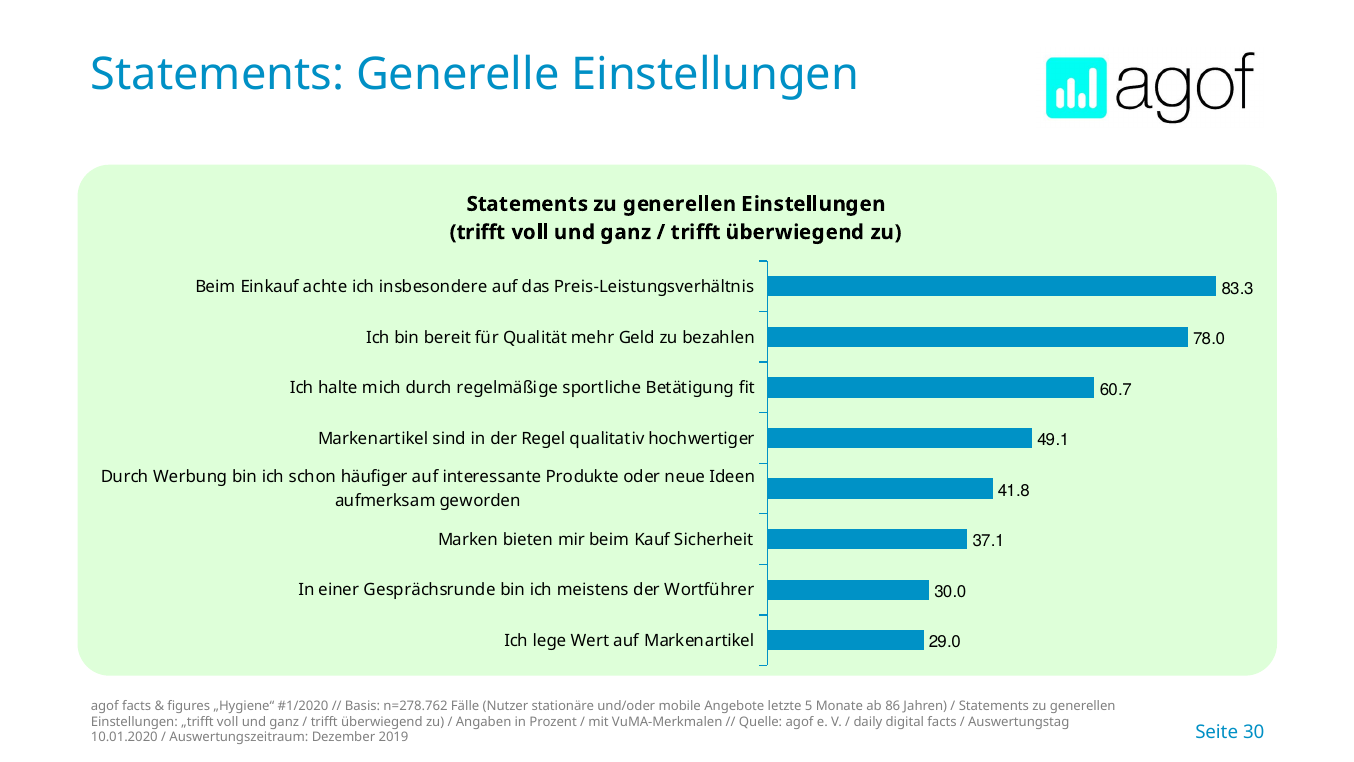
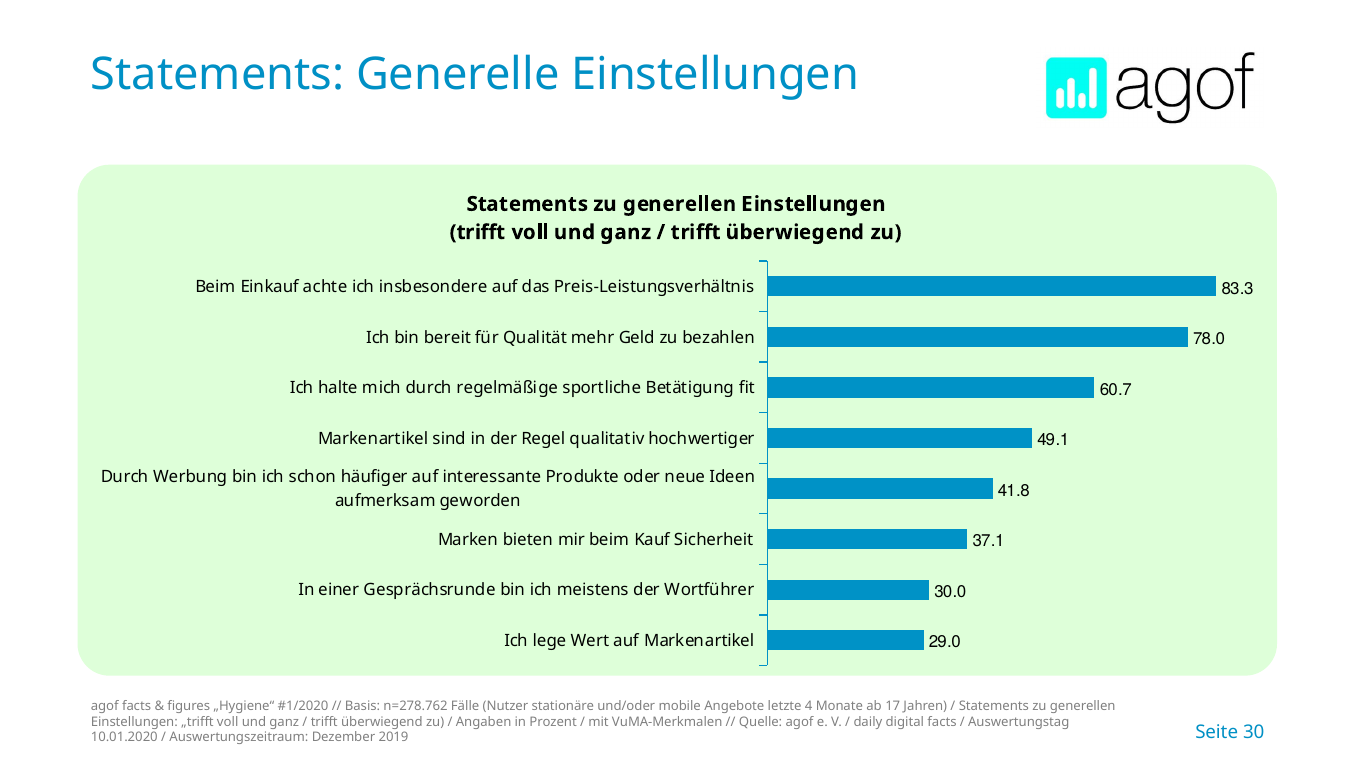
5: 5 -> 4
86: 86 -> 17
